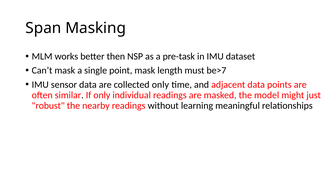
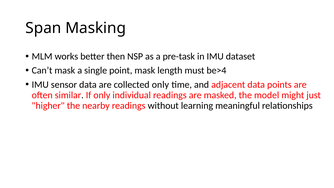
be>7: be>7 -> be>4
robust: robust -> higher
